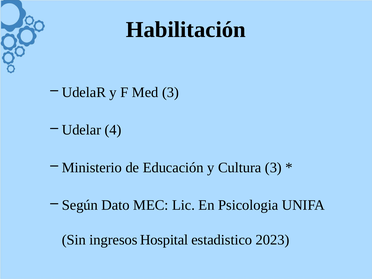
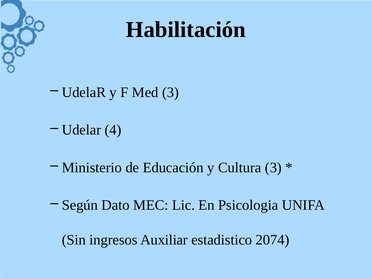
Hospital: Hospital -> Auxiliar
2023: 2023 -> 2074
